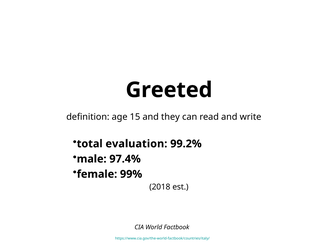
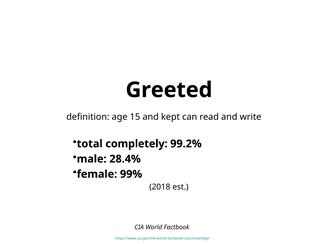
they: they -> kept
evaluation: evaluation -> completely
97.4%: 97.4% -> 28.4%
